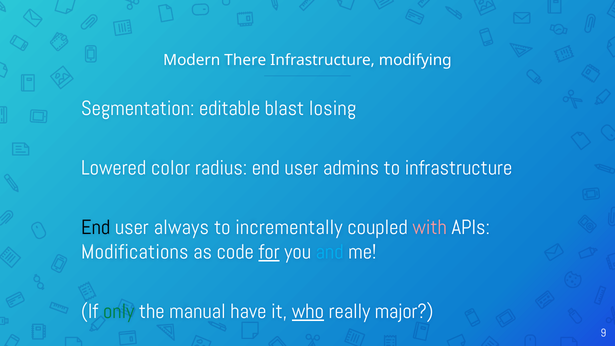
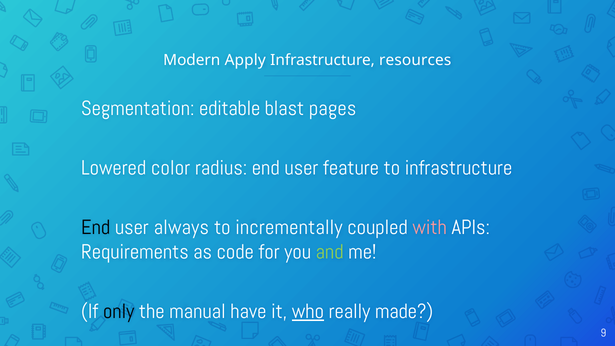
There: There -> Apply
modifying: modifying -> resources
losing: losing -> pages
admins: admins -> feature
Modifications: Modifications -> Requirements
for underline: present -> none
and colour: light blue -> light green
only colour: green -> black
major: major -> made
